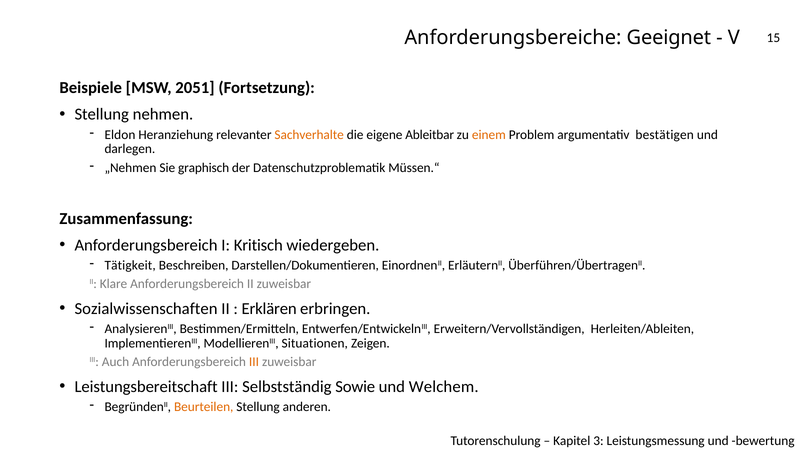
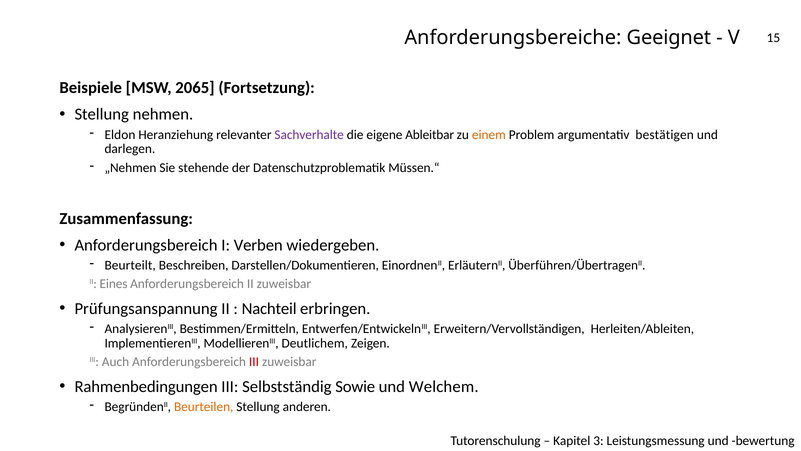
2051: 2051 -> 2065
Sachverhalte colour: orange -> purple
graphisch: graphisch -> stehende
Kritisch: Kritisch -> Verben
Tätigkeit: Tätigkeit -> Beurteilt
Klare: Klare -> Eines
Sozialwissenschaften: Sozialwissenschaften -> Prüfungsanspannung
Erklären: Erklären -> Nachteil
Situationen: Situationen -> Deutlichem
III at (254, 362) colour: orange -> red
Leistungsbereitschaft: Leistungsbereitschaft -> Rahmenbedingungen
